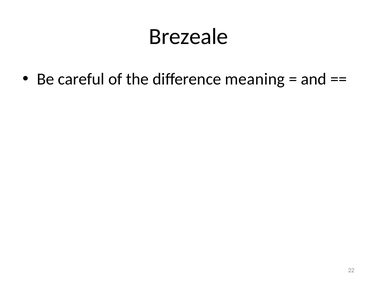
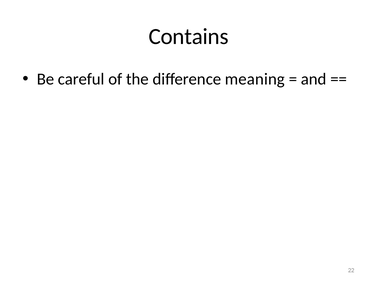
Brezeale: Brezeale -> Contains
